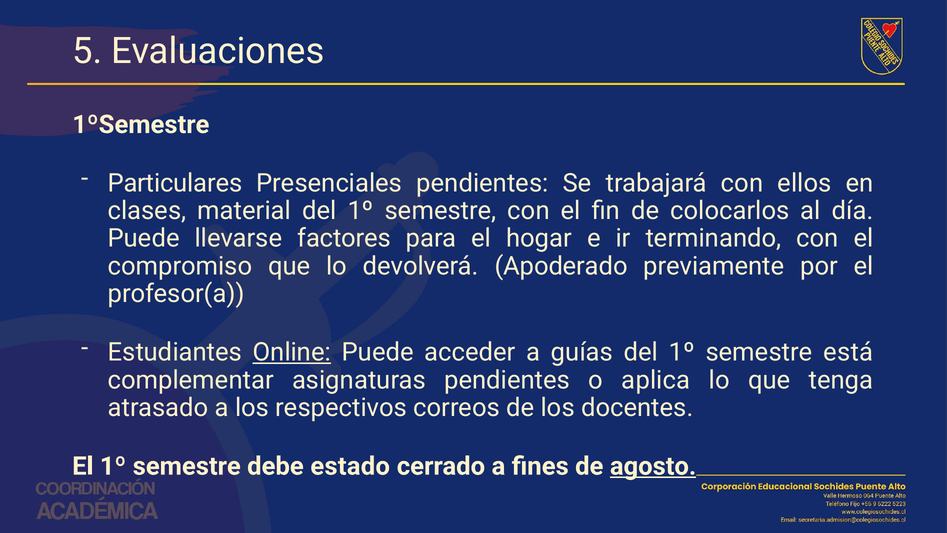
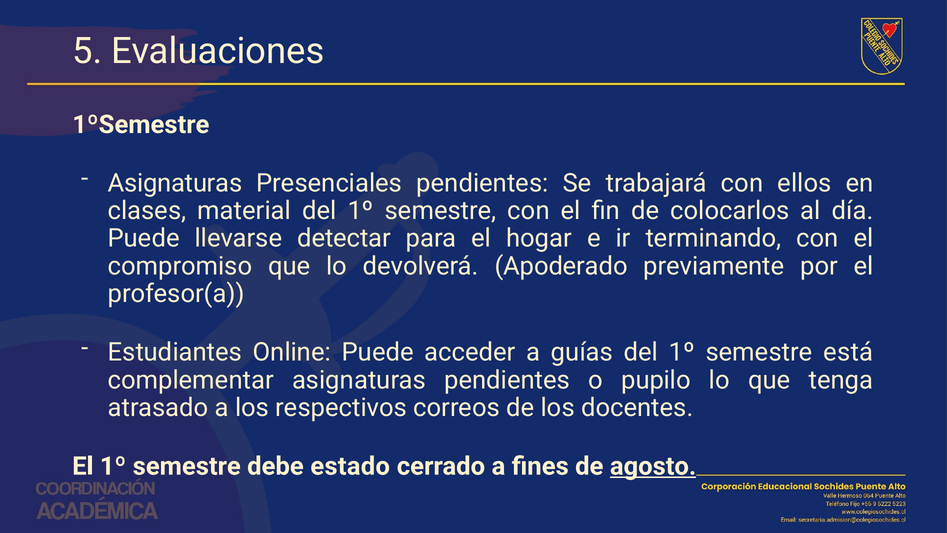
Particulares at (175, 183): Particulares -> Asignaturas
factores: factores -> detectar
Online underline: present -> none
aplica: aplica -> pupilo
